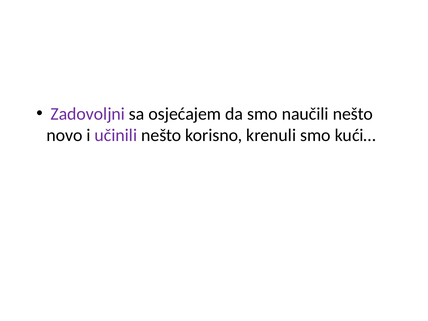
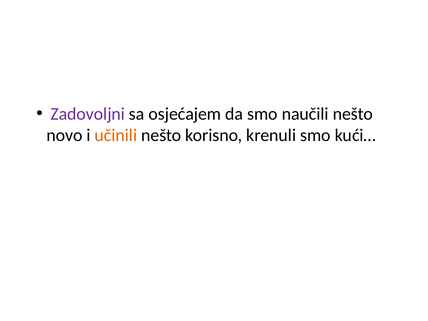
učinili colour: purple -> orange
